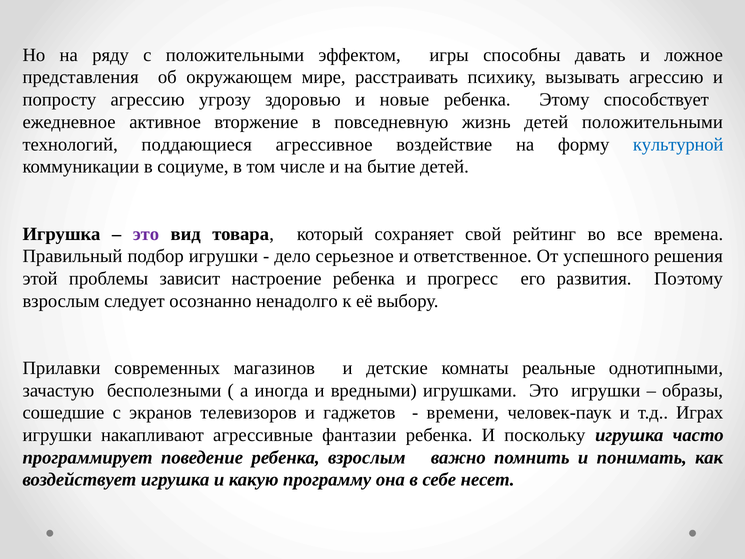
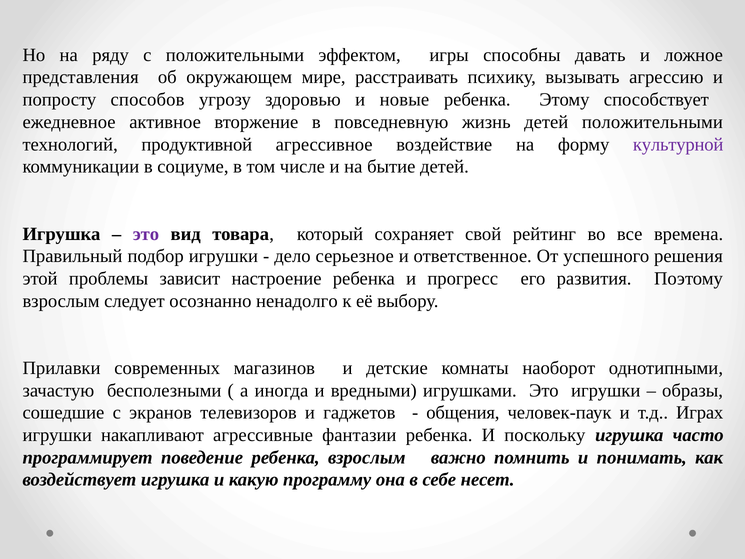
попросту агрессию: агрессию -> способов
поддающиеся: поддающиеся -> продуктивной
культурной colour: blue -> purple
реальные: реальные -> наоборот
времени: времени -> общения
